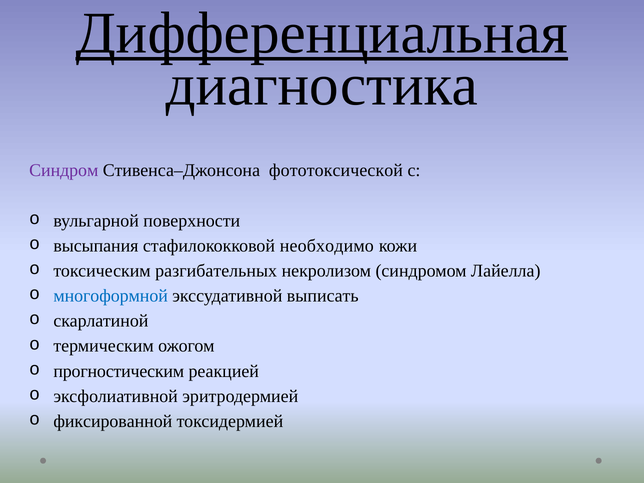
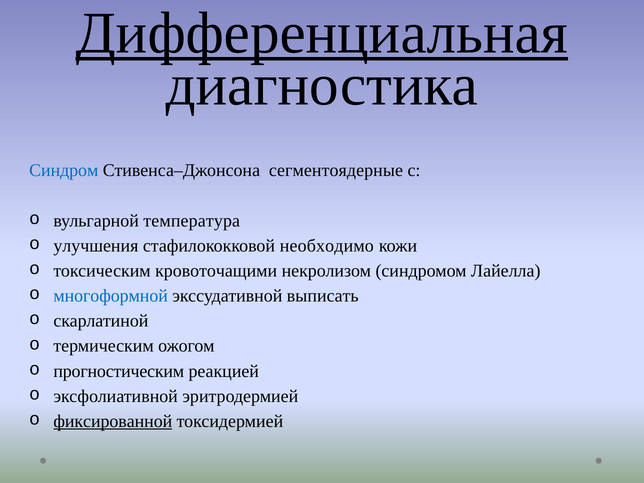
Синдром colour: purple -> blue
фототоксической: фототоксической -> сегментоядерные
поверхности: поверхности -> температура
высыпания: высыпания -> улучшения
разгибательных: разгибательных -> кровоточащими
фиксированной underline: none -> present
